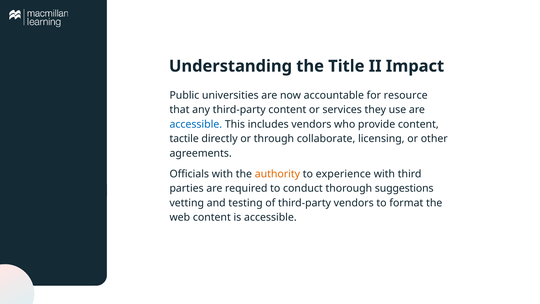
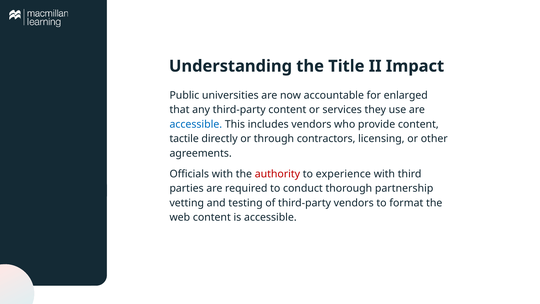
resource: resource -> enlarged
collaborate: collaborate -> contractors
authority colour: orange -> red
suggestions: suggestions -> partnership
